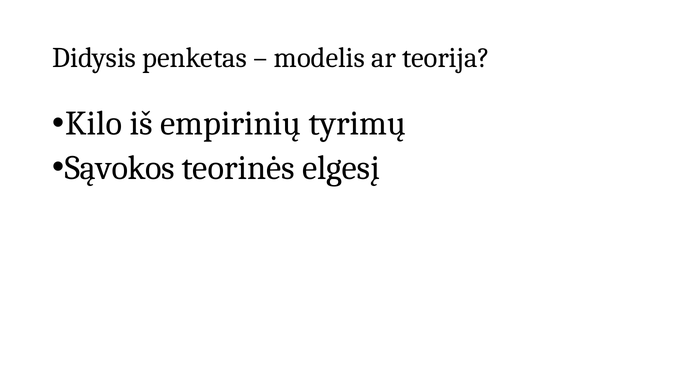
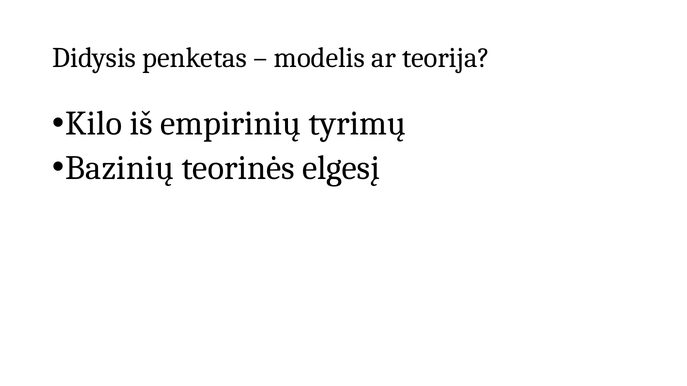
Sąvokos: Sąvokos -> Bazinių
